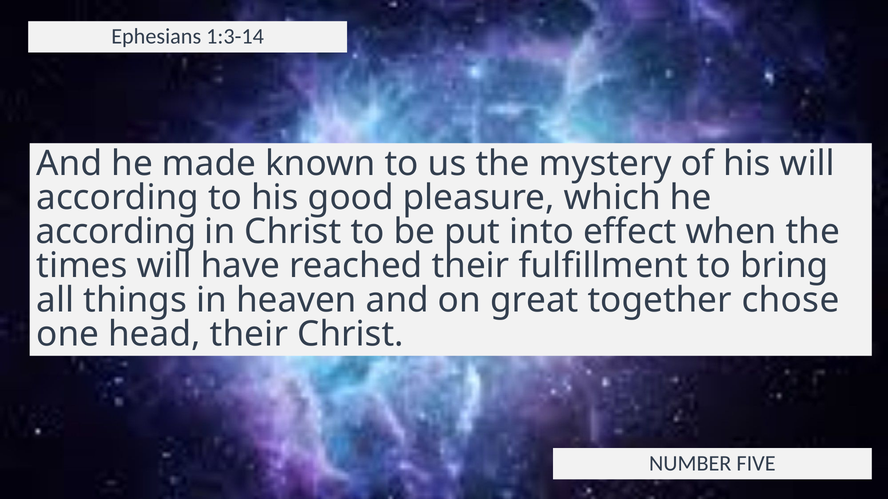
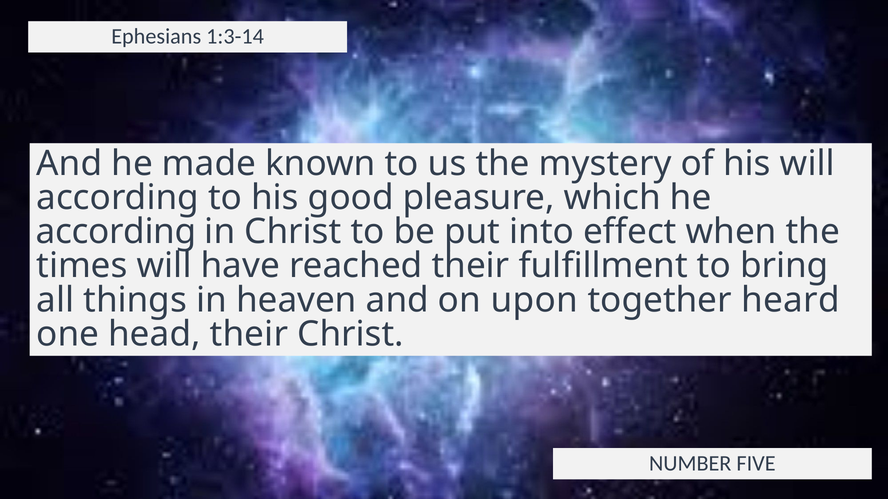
great: great -> upon
chose: chose -> heard
